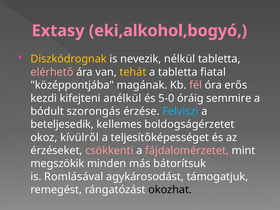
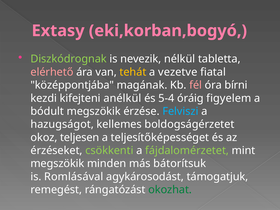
eki,alkohol,bogyó: eki,alkohol,bogyó -> eki,korban,bogyó
Diszkódrognak colour: yellow -> light green
a tabletta: tabletta -> vezetve
erős: erős -> bírni
5-0: 5-0 -> 5-4
semmire: semmire -> figyelem
bódult szorongás: szorongás -> megszökik
beteljesedik: beteljesedik -> hazugságot
kívülről: kívülről -> teljesen
csökkenti colour: pink -> light green
fájdalomérzetet colour: pink -> light green
okozhat colour: black -> green
